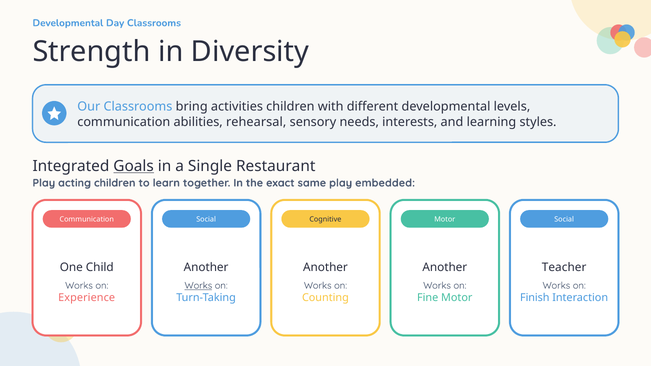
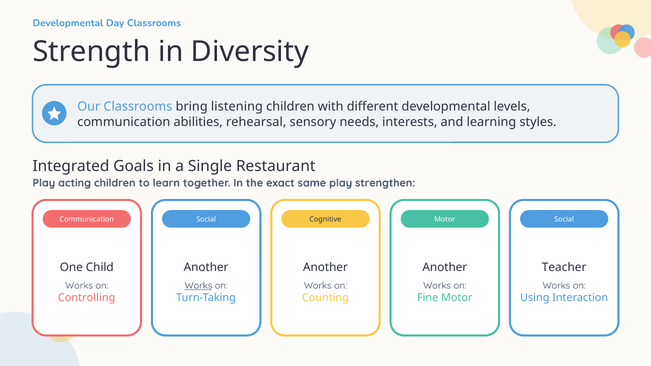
activities: activities -> listening
Goals underline: present -> none
embedded: embedded -> strengthen
Experience: Experience -> Controlling
Finish: Finish -> Using
